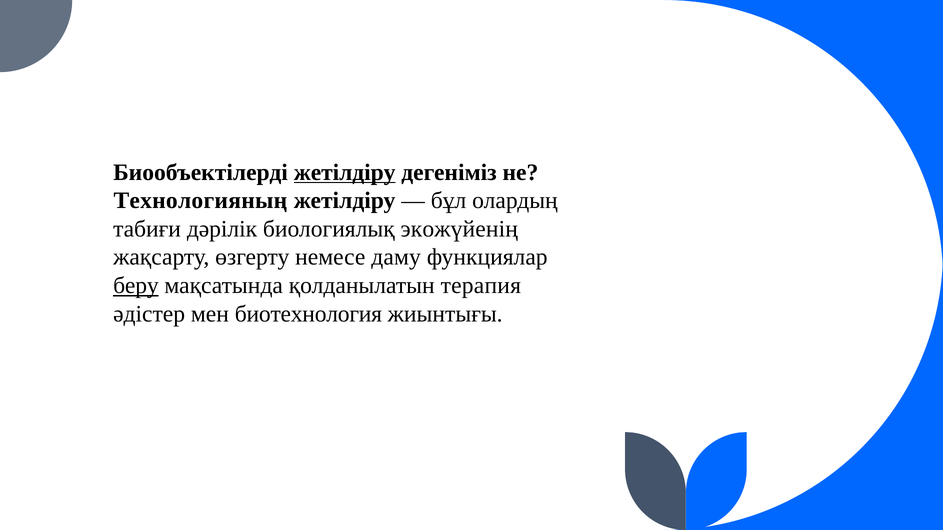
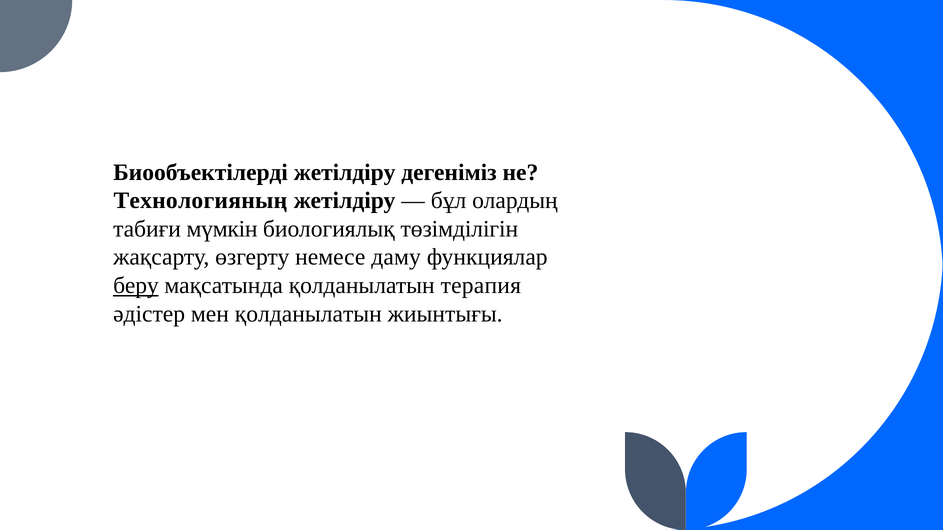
жетілдіру at (345, 173) underline: present -> none
дәрілік: дәрілік -> мүмкін
экожүйенің: экожүйенің -> төзімділігін
мен биотехнология: биотехнология -> қолданылатын
